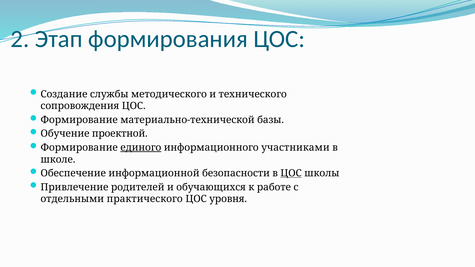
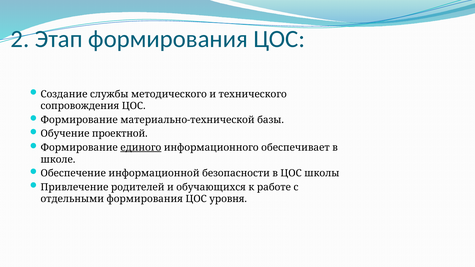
участниками: участниками -> обеспечивает
ЦОС at (291, 173) underline: present -> none
отдельными практического: практического -> формирования
